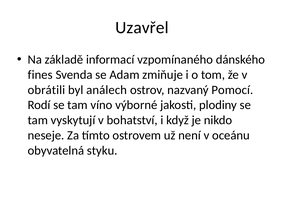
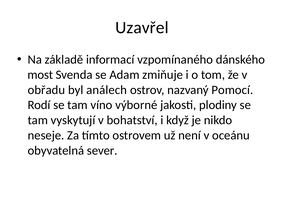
fines: fines -> most
obrátili: obrátili -> obřadu
styku: styku -> sever
